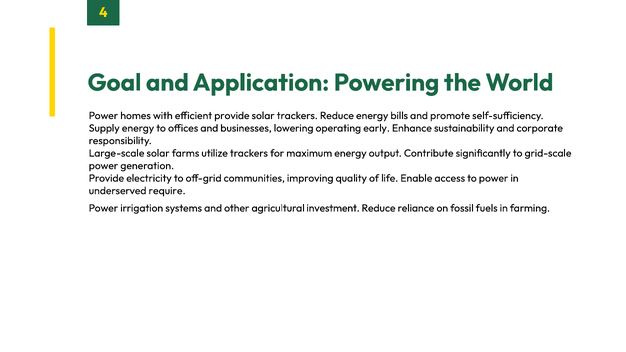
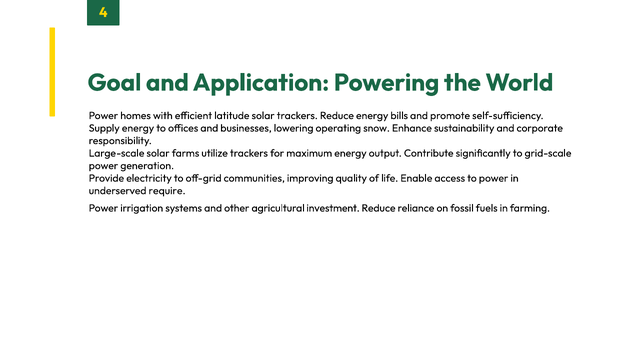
efficient provide: provide -> latitude
early: early -> snow
